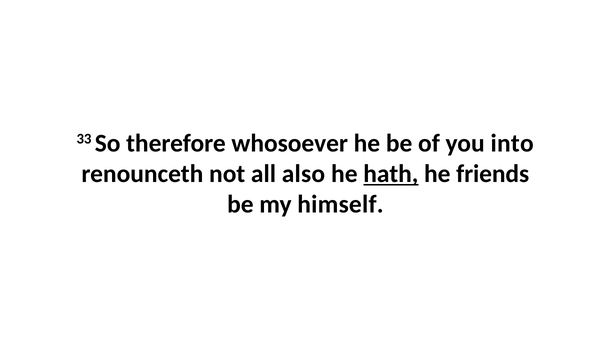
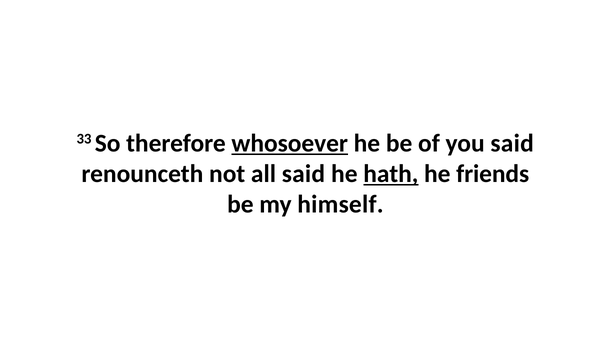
whosoever underline: none -> present
you into: into -> said
all also: also -> said
